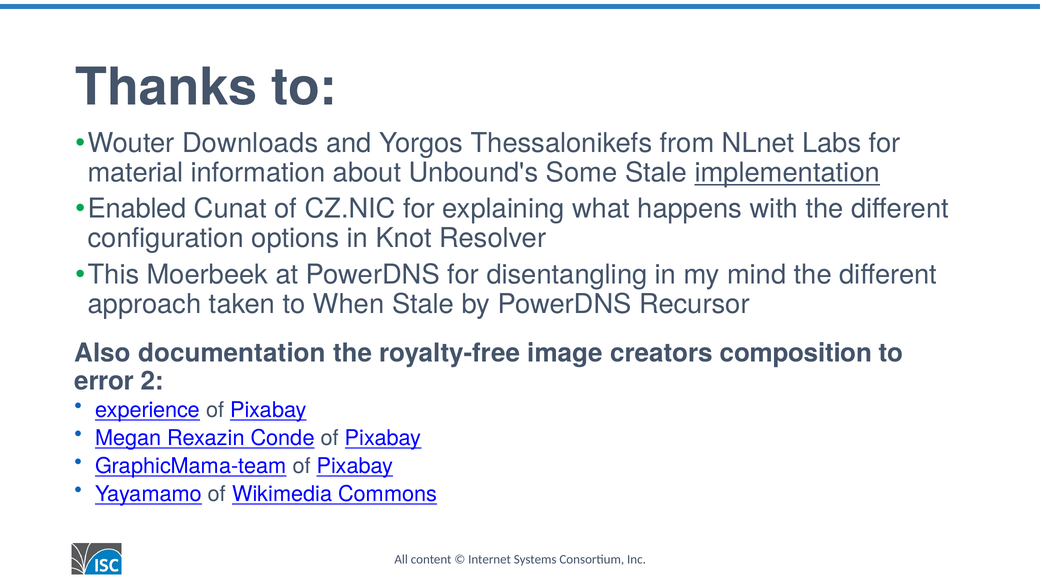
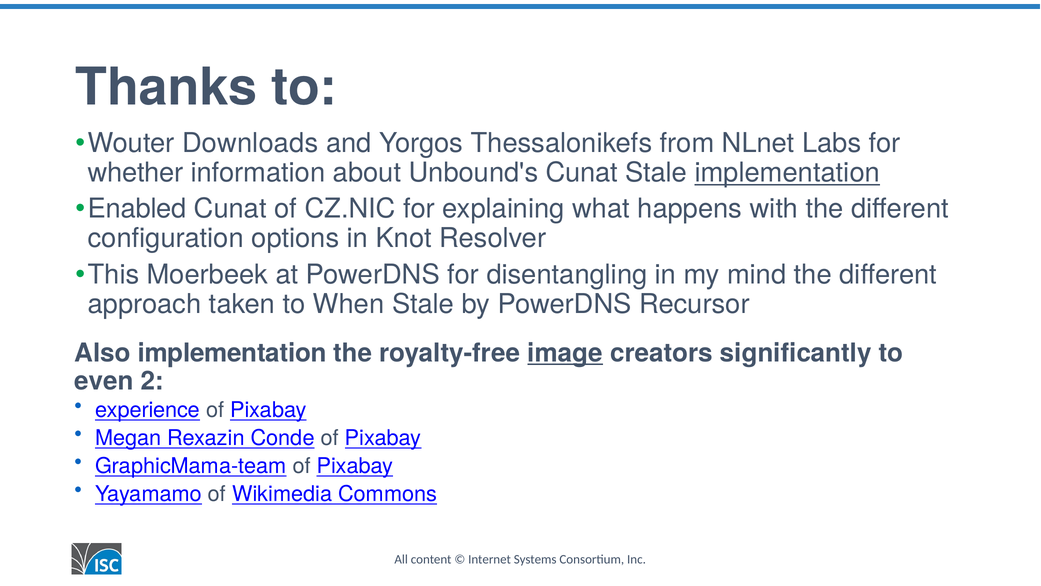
material: material -> whether
Unbound's Some: Some -> Cunat
Also documentation: documentation -> implementation
image underline: none -> present
composition: composition -> significantly
error: error -> even
